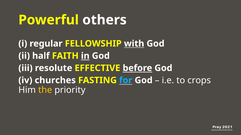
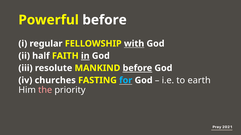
Powerful others: others -> before
EFFECTIVE: EFFECTIVE -> MANKIND
crops: crops -> earth
the colour: yellow -> pink
